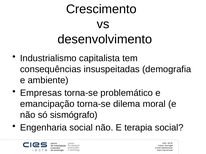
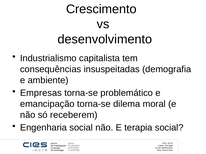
sismógrafo: sismógrafo -> receberem
